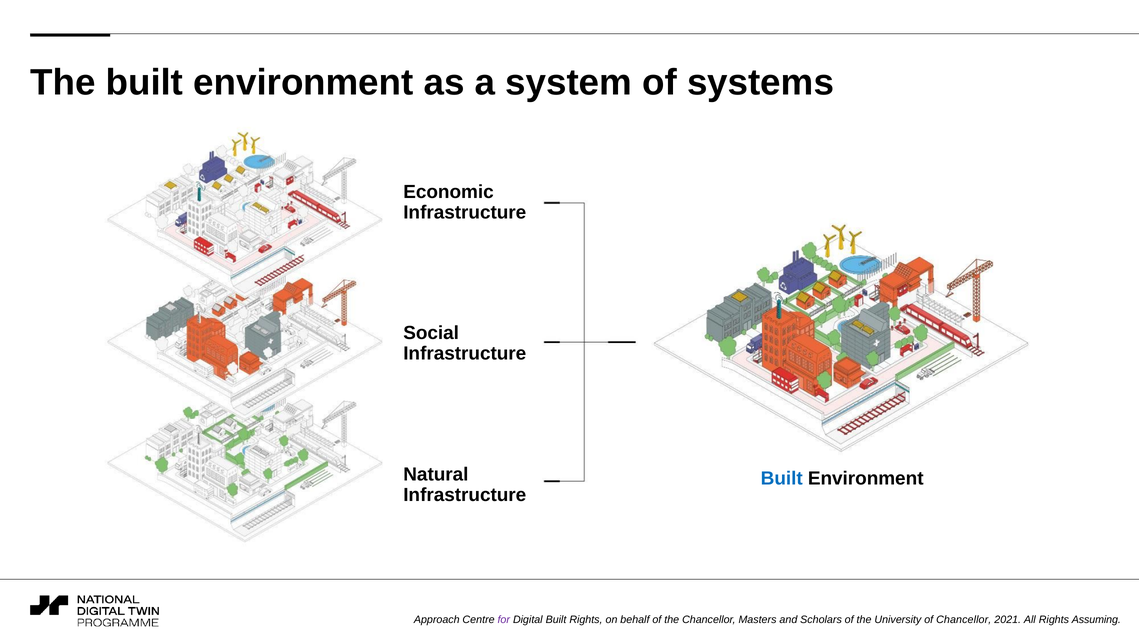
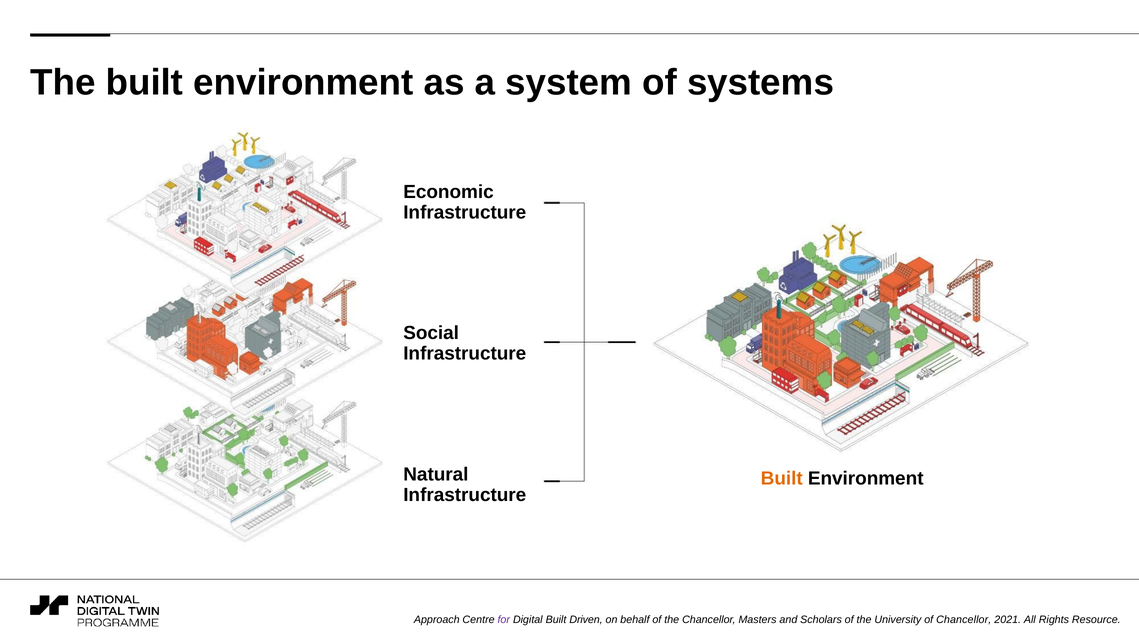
Built at (782, 478) colour: blue -> orange
Built Rights: Rights -> Driven
Assuming: Assuming -> Resource
